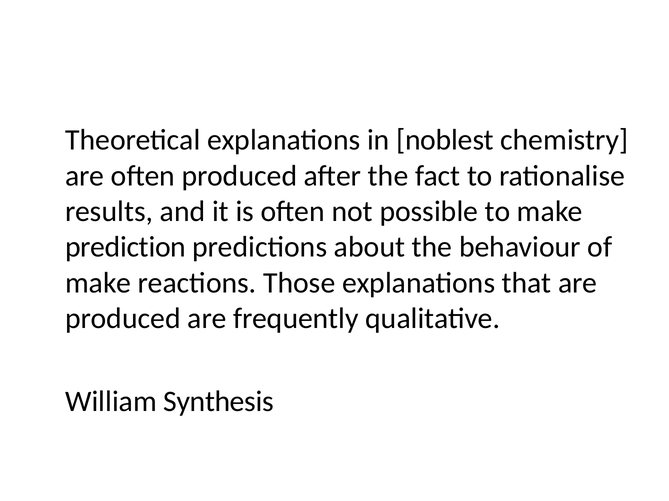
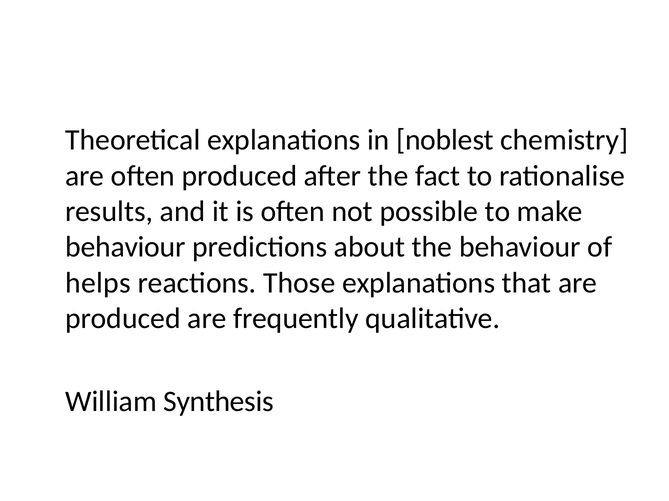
prediction at (126, 248): prediction -> behaviour
make at (98, 283): make -> helps
